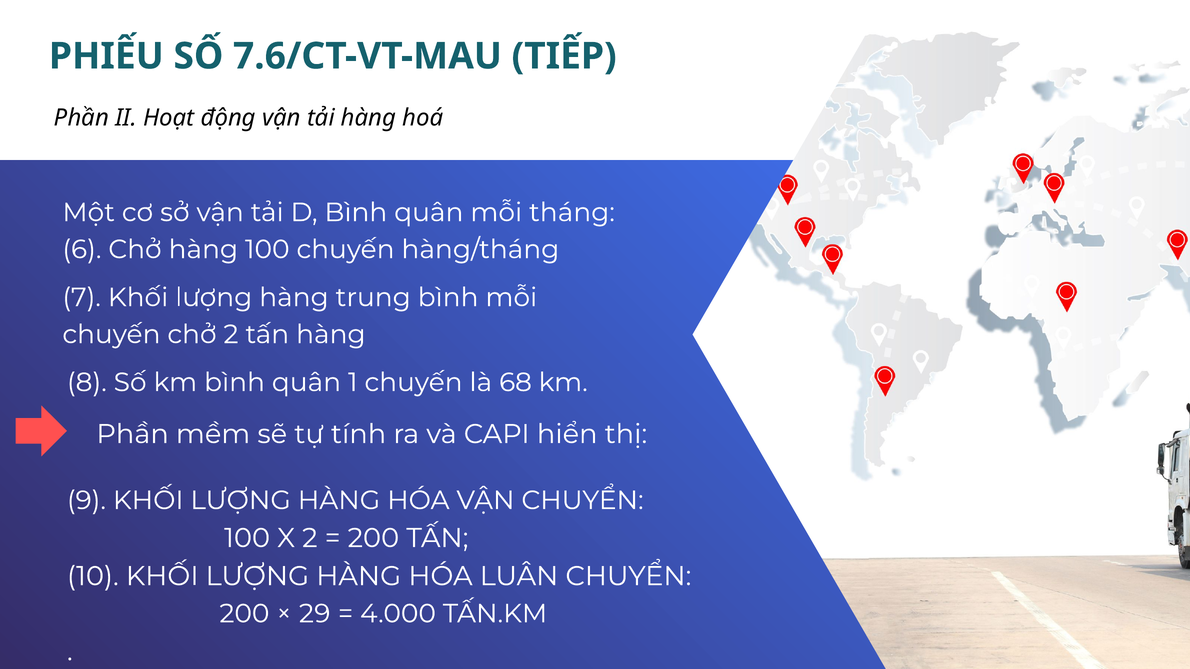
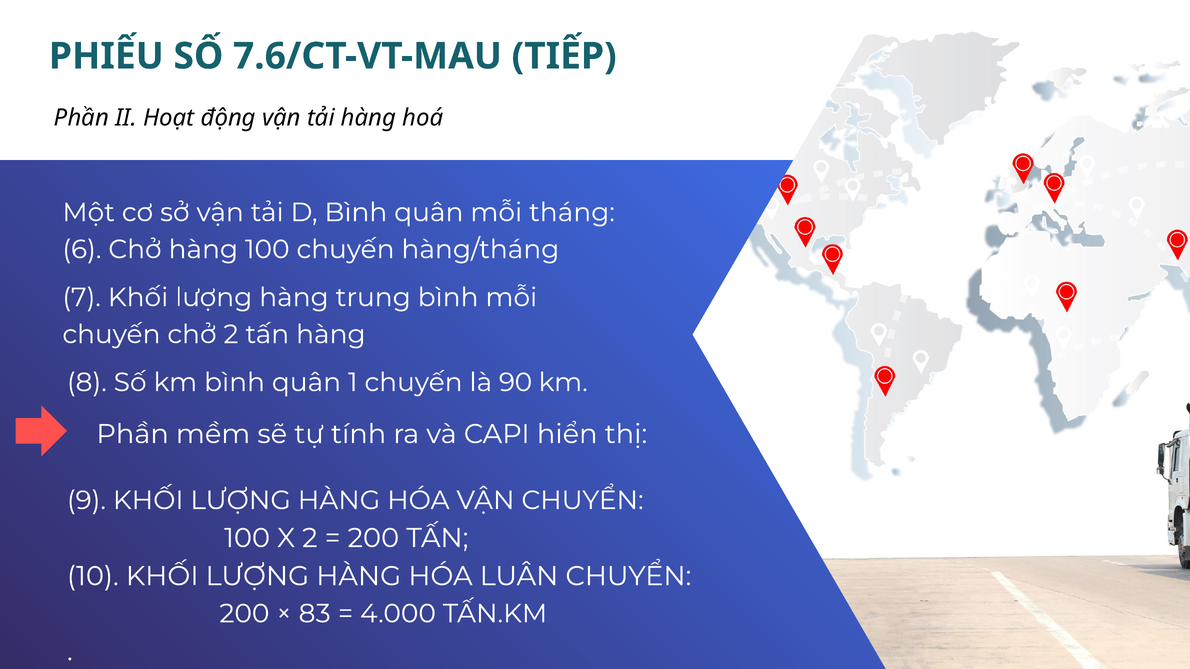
68: 68 -> 90
29: 29 -> 83
